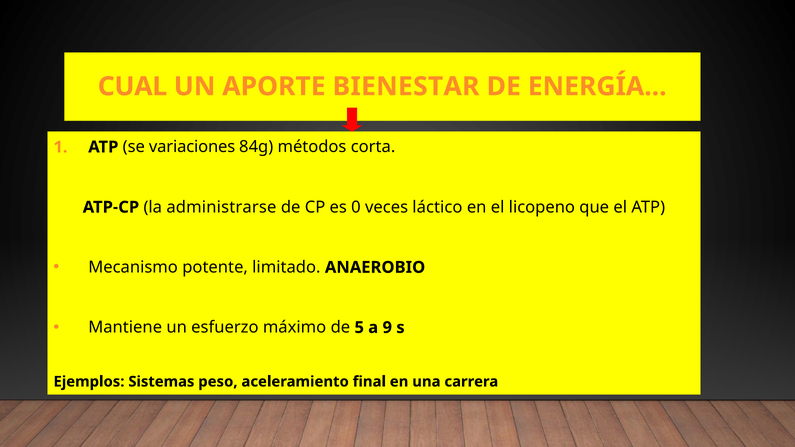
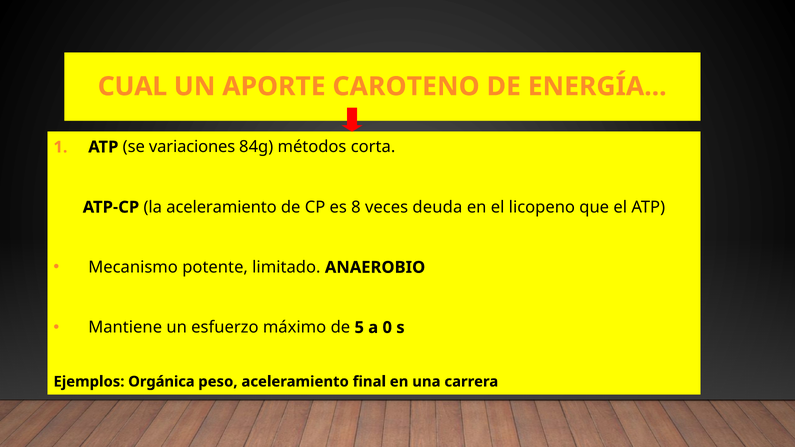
BIENESTAR: BIENESTAR -> CAROTENO
la administrarse: administrarse -> aceleramiento
0: 0 -> 8
láctico: láctico -> deuda
9: 9 -> 0
Sistemas: Sistemas -> Orgánica
